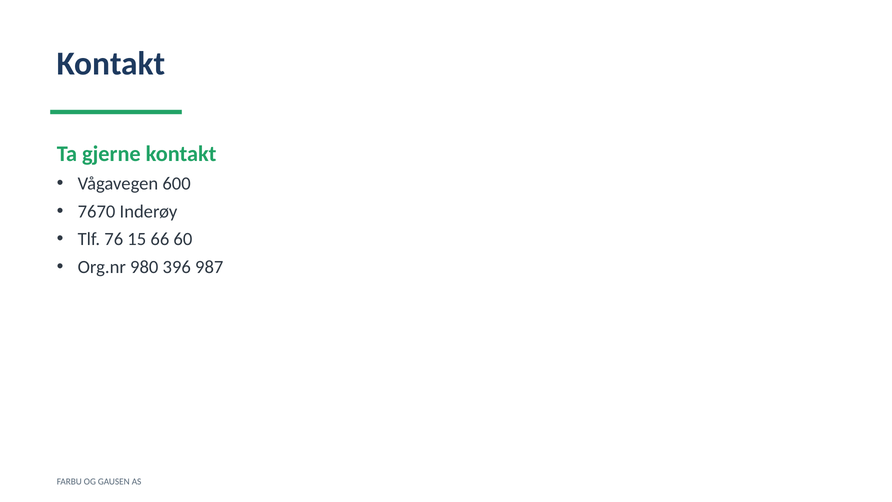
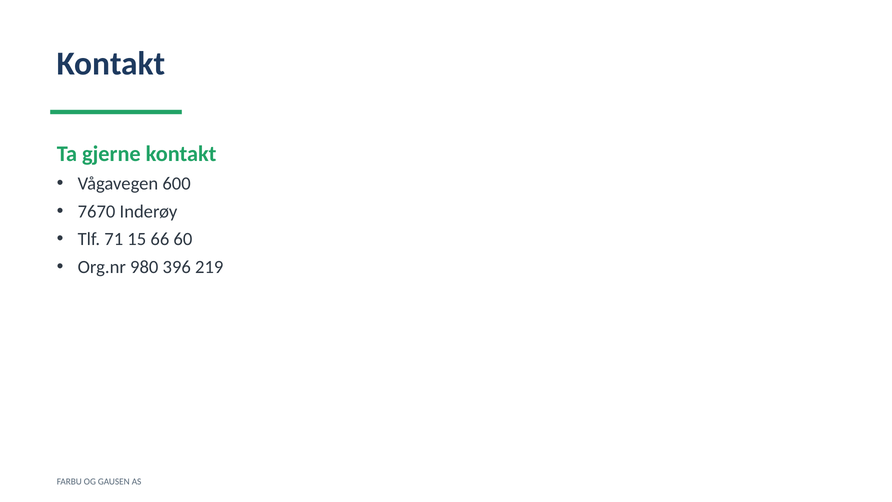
76: 76 -> 71
987: 987 -> 219
